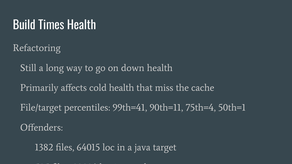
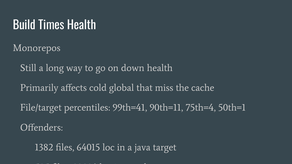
Refactoring: Refactoring -> Monorepos
cold health: health -> global
